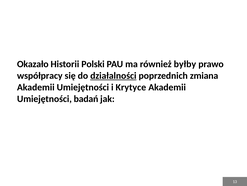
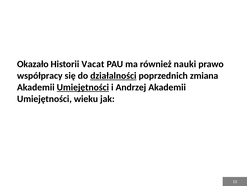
Polski: Polski -> Vacat
byłby: byłby -> nauki
Umiejętności at (83, 87) underline: none -> present
Krytyce: Krytyce -> Andrzej
badań: badań -> wieku
